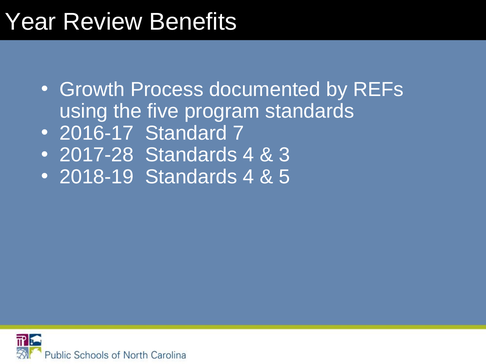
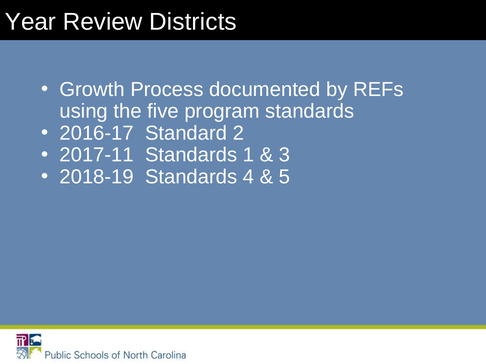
Benefits: Benefits -> Districts
7: 7 -> 2
2017-28: 2017-28 -> 2017-11
4 at (249, 155): 4 -> 1
